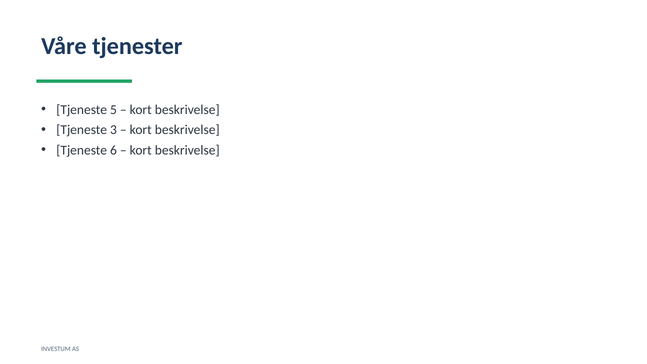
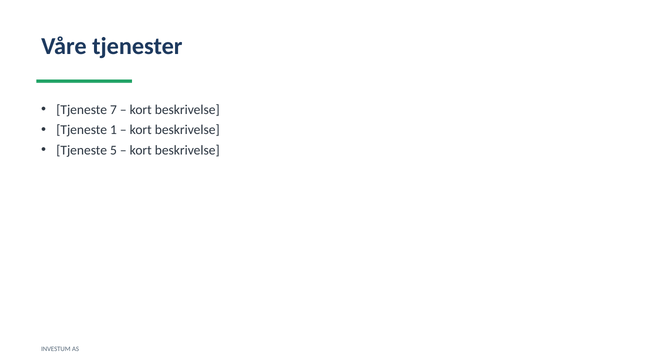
5: 5 -> 7
3: 3 -> 1
6: 6 -> 5
